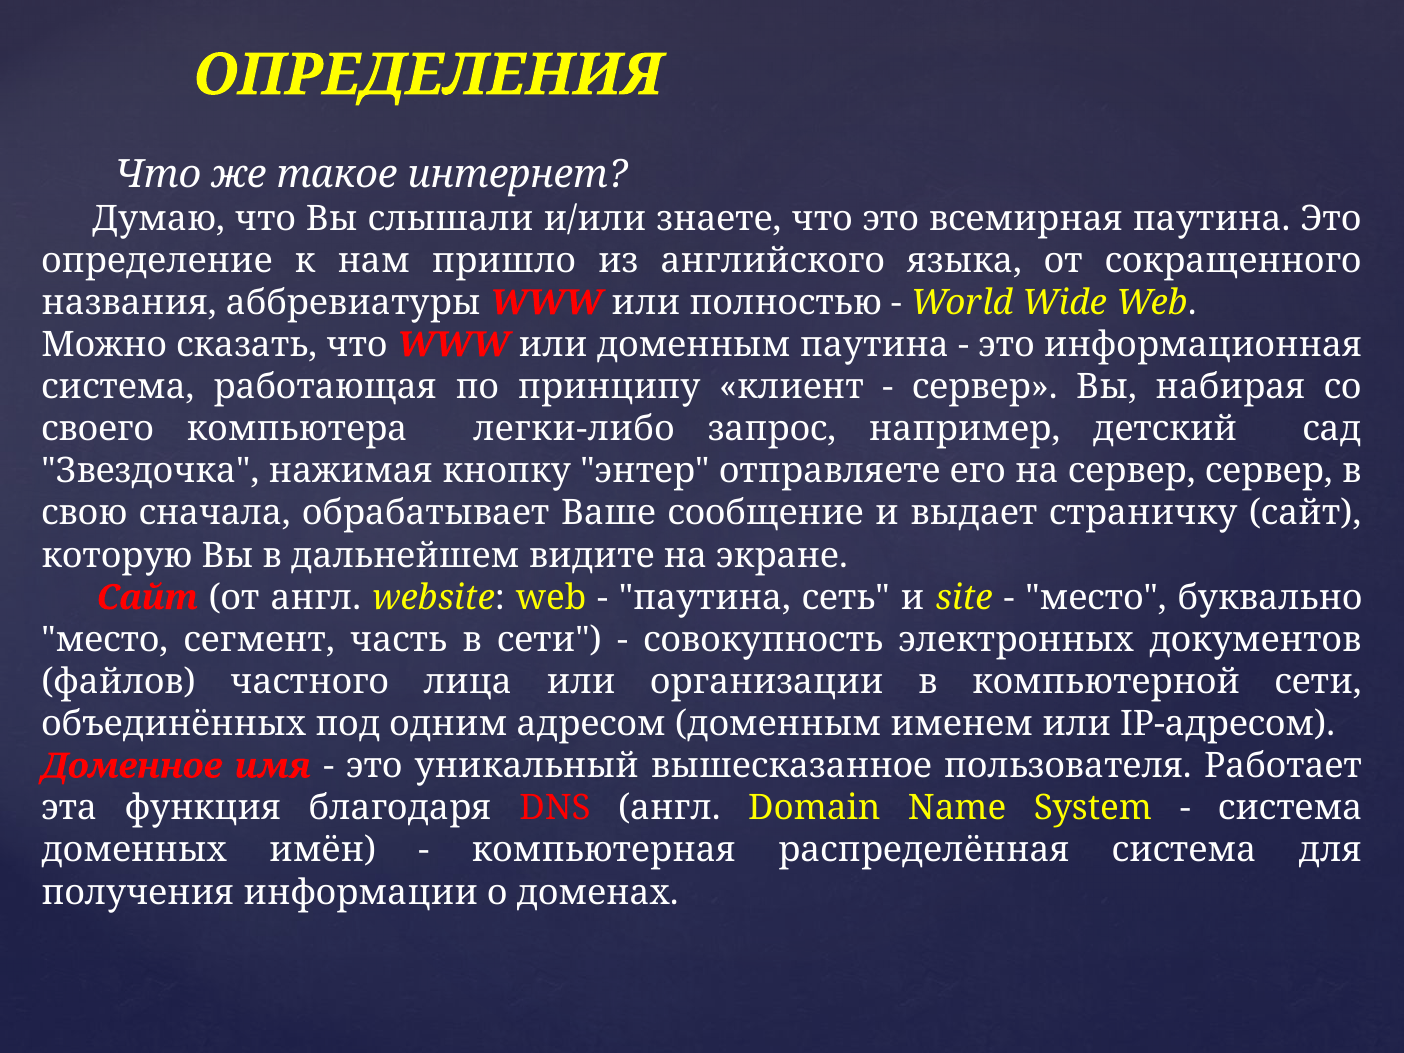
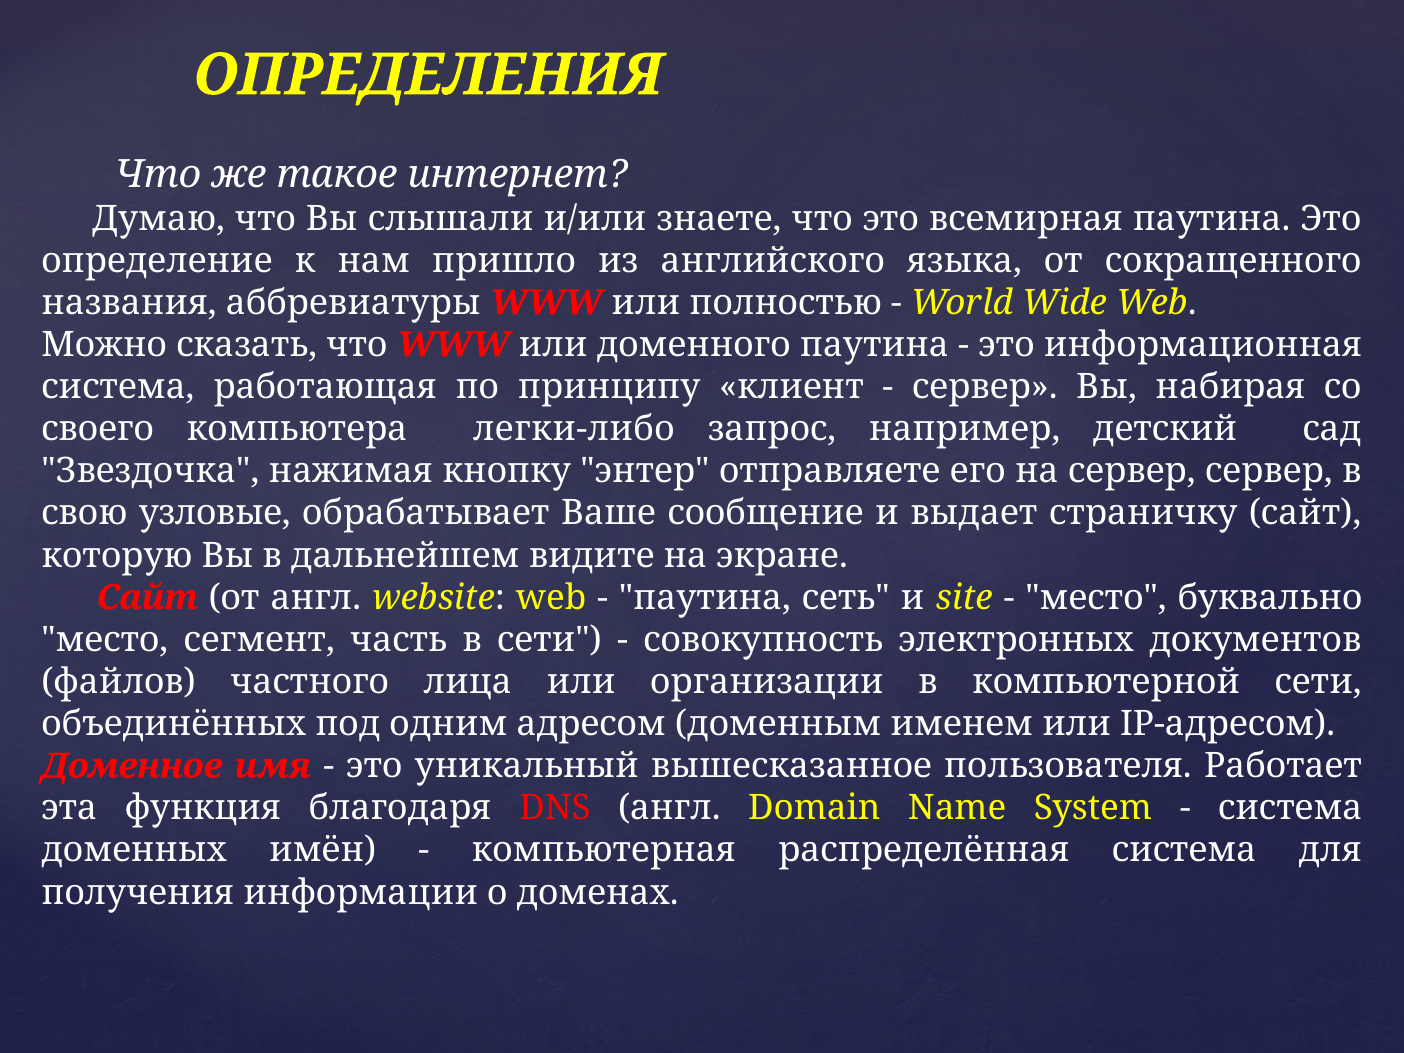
или доменным: доменным -> доменного
сначала: сначала -> узловые
